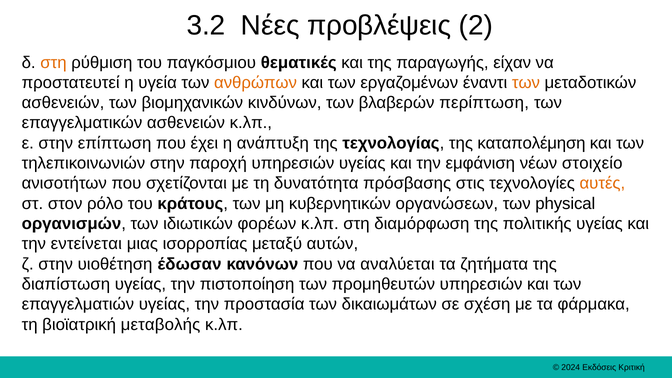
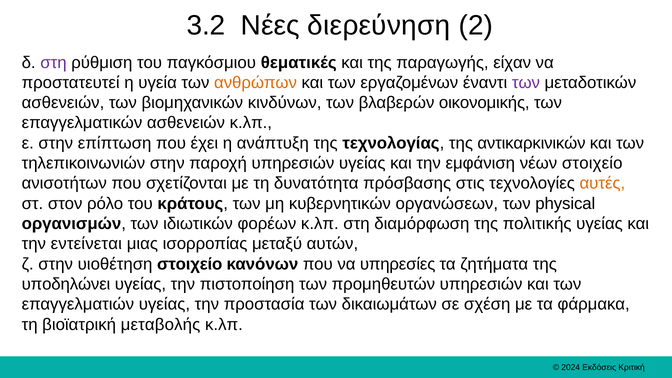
προβλέψεις: προβλέψεις -> διερεύνηση
στη at (53, 62) colour: orange -> purple
των at (526, 83) colour: orange -> purple
περίπτωση: περίπτωση -> οικονομικής
καταπολέμηση: καταπολέμηση -> αντικαρκινικών
υιοθέτηση έδωσαν: έδωσαν -> στοιχείο
αναλύεται: αναλύεται -> υπηρεσίες
διαπίστωση: διαπίστωση -> υποδηλώνει
